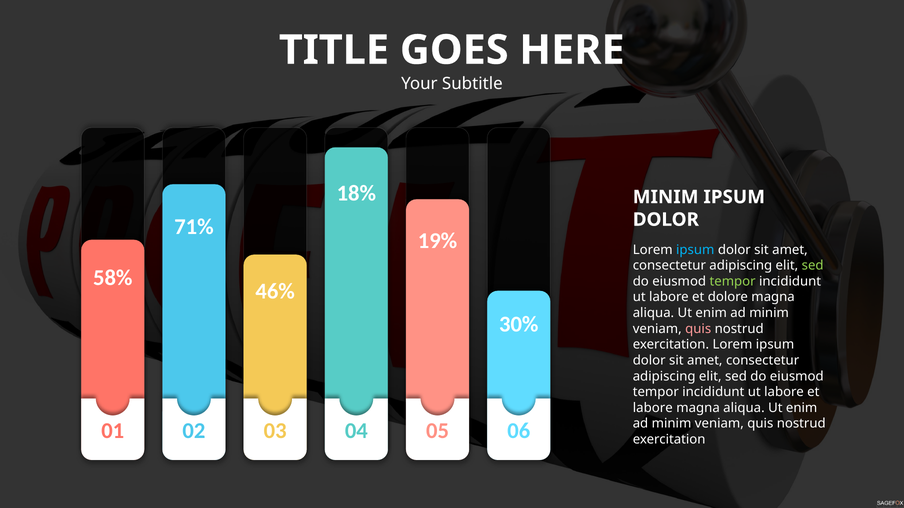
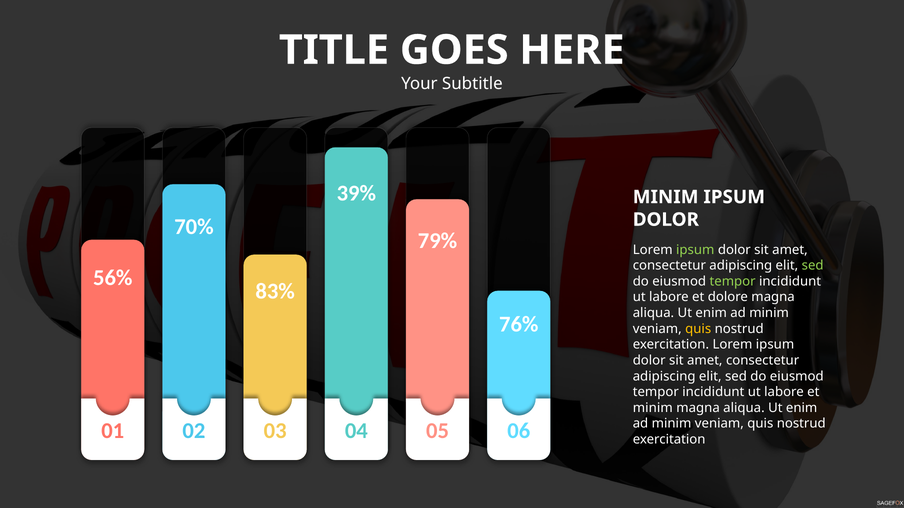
18%: 18% -> 39%
71%: 71% -> 70%
19%: 19% -> 79%
ipsum at (695, 250) colour: light blue -> light green
58%: 58% -> 56%
46%: 46% -> 83%
30%: 30% -> 76%
quis at (698, 329) colour: pink -> yellow
labore at (653, 408): labore -> minim
